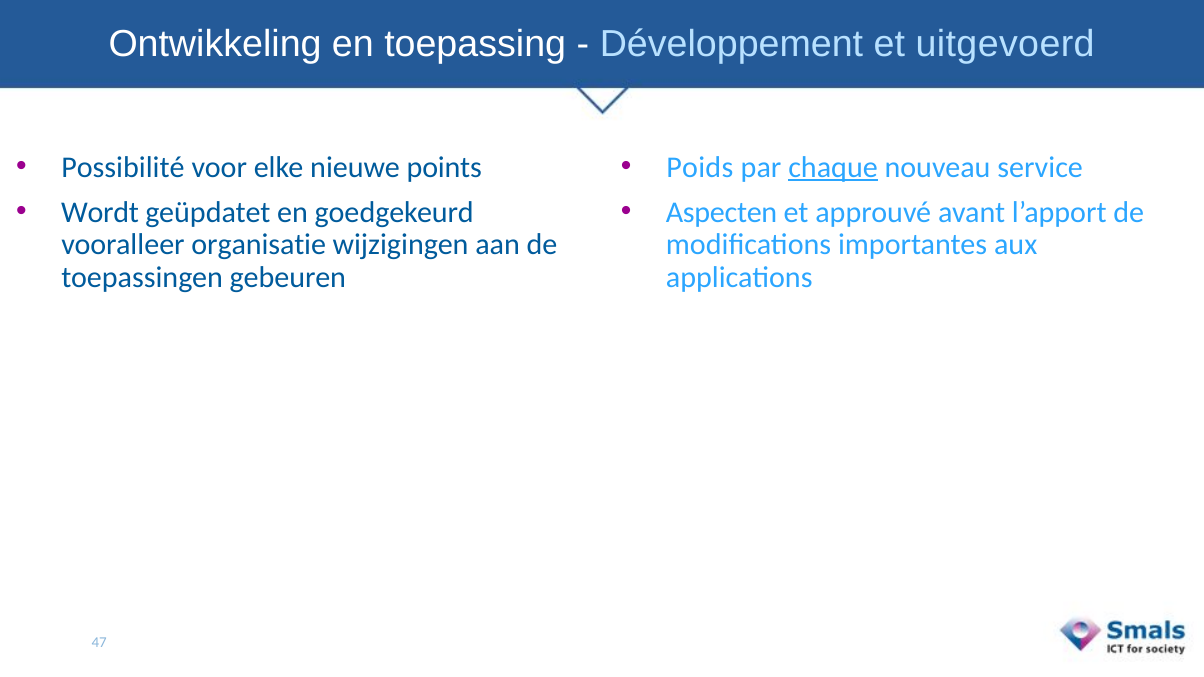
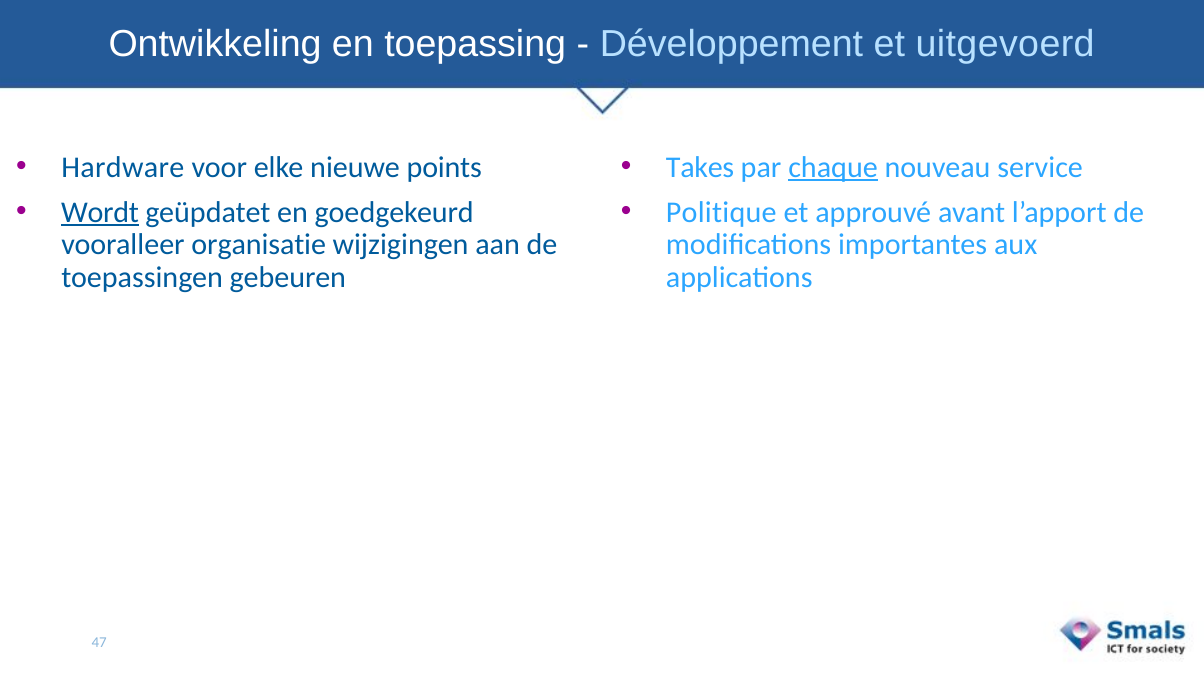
Possibilité: Possibilité -> Hardware
Poids: Poids -> Takes
Wordt underline: none -> present
Aspecten: Aspecten -> Politique
